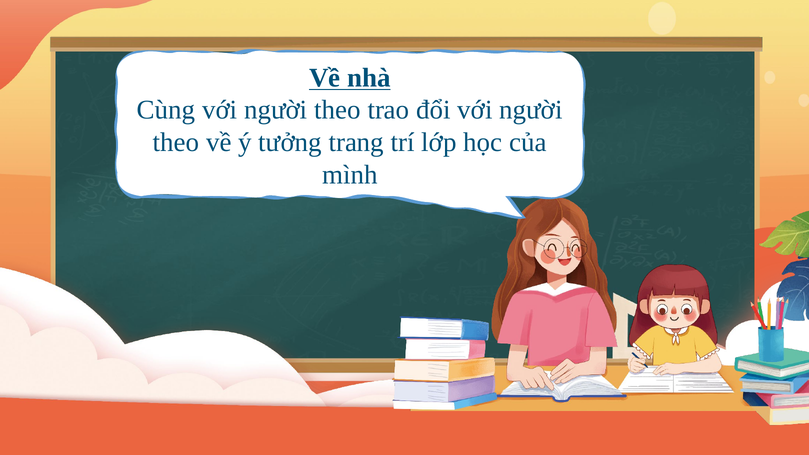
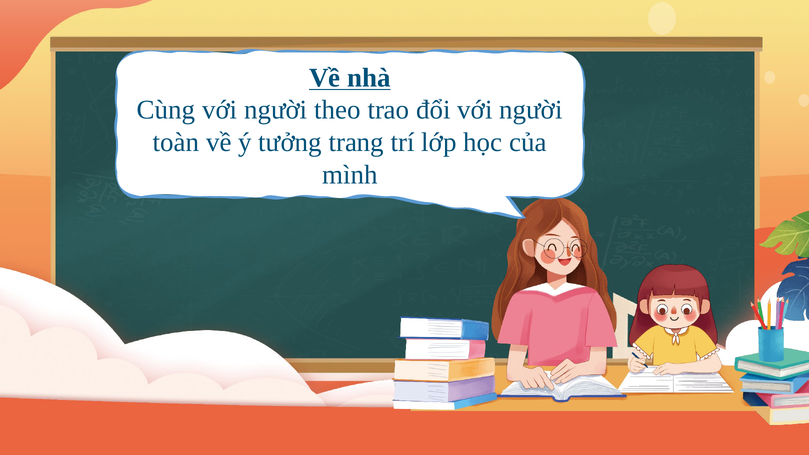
theo at (176, 142): theo -> toàn
